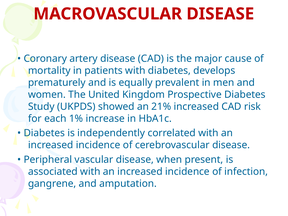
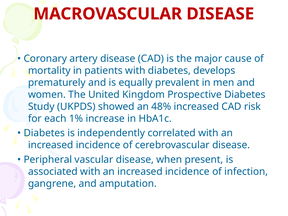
21%: 21% -> 48%
